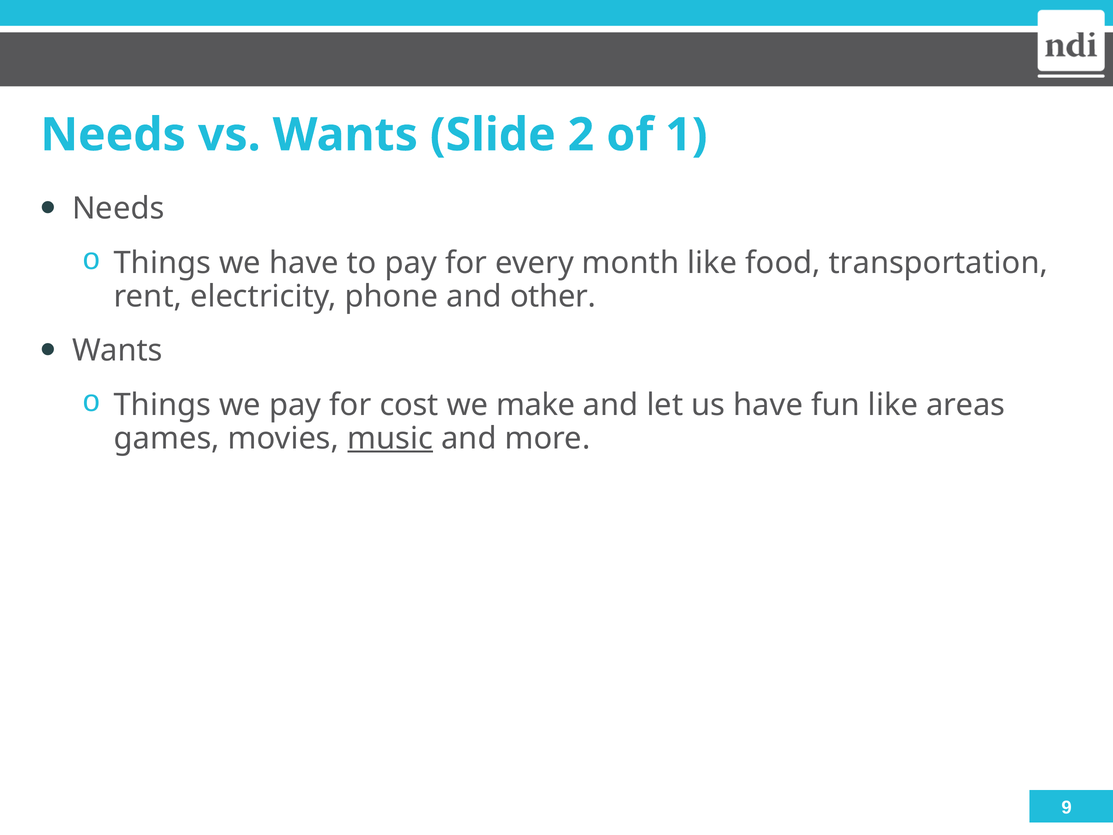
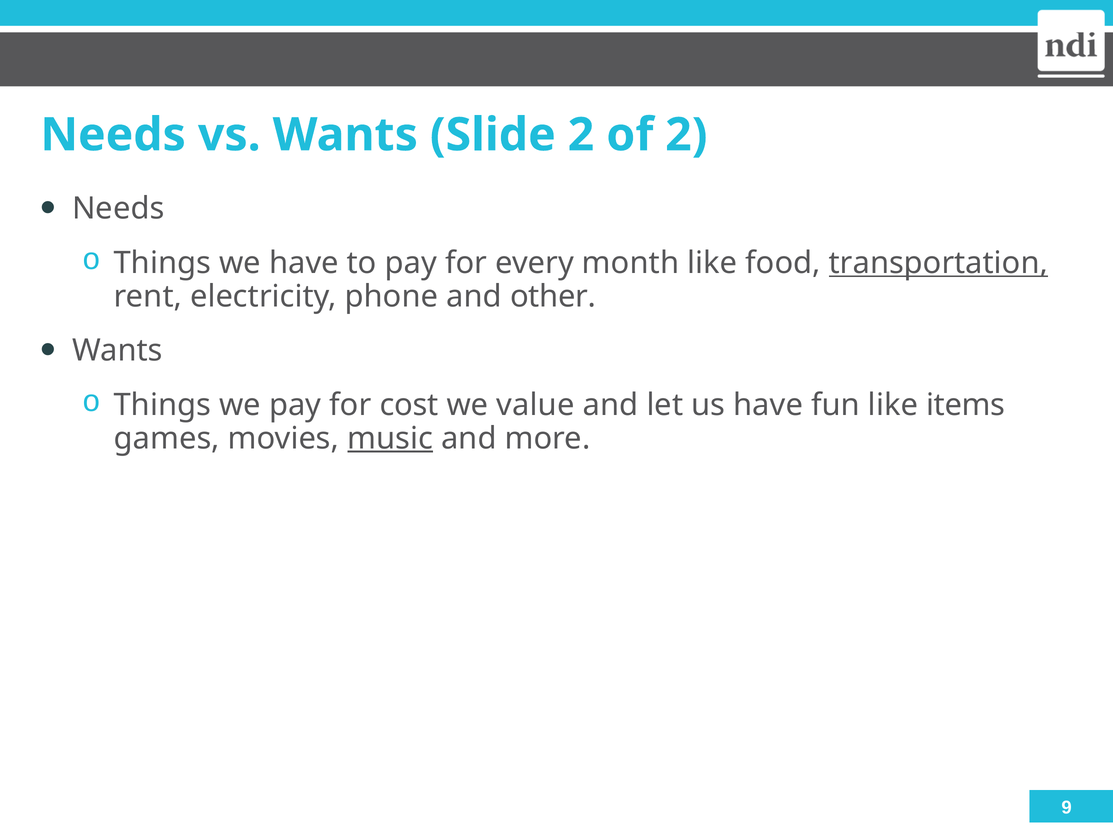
of 1: 1 -> 2
transportation underline: none -> present
make: make -> value
areas: areas -> items
